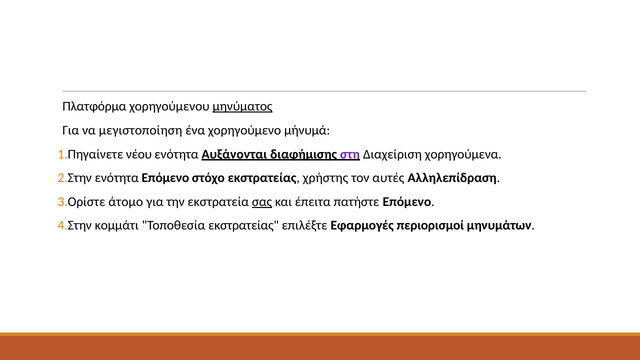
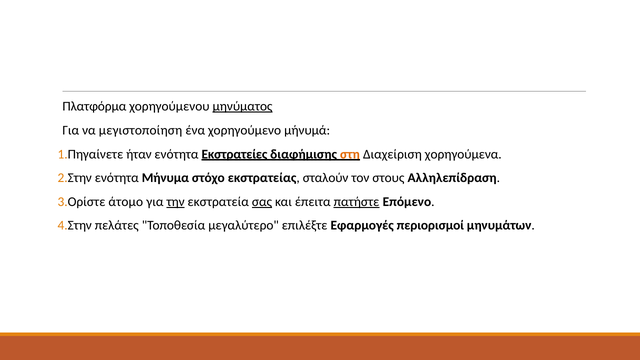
νέου: νέου -> ήταν
Αυξάνονται: Αυξάνονται -> Εκστρατείες
στη colour: purple -> orange
ενότητα Επόμενο: Επόμενο -> Μήνυμα
χρήστης: χρήστης -> σταλούν
αυτές: αυτές -> στους
την underline: none -> present
πατήστε underline: none -> present
κομμάτι: κομμάτι -> πελάτες
Τοποθεσία εκστρατείας: εκστρατείας -> μεγαλύτερο
